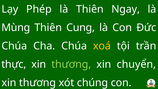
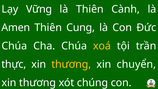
Phép: Phép -> Vững
Ngay: Ngay -> Cành
Mùng: Mùng -> Amen
thương at (71, 64) colour: light green -> yellow
